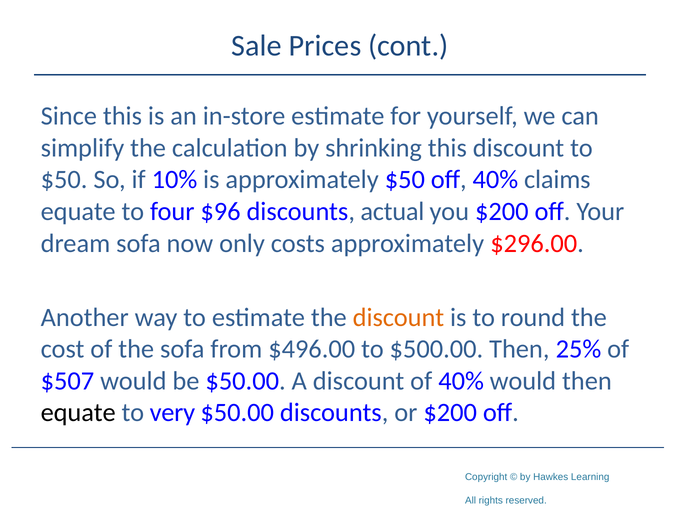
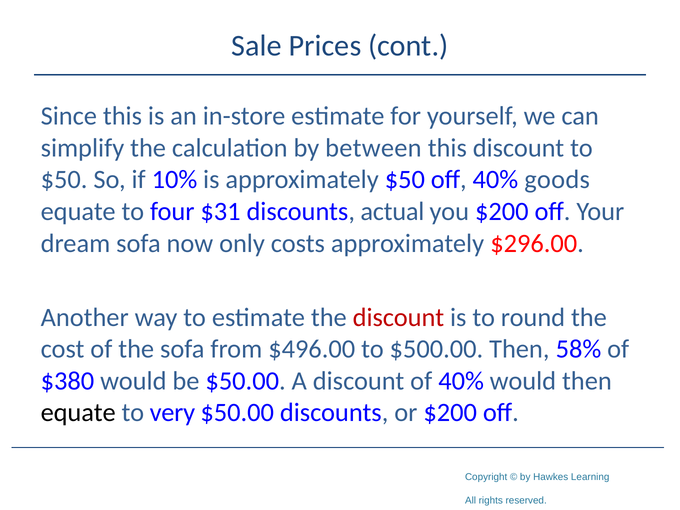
shrinking: shrinking -> between
claims: claims -> goods
$96: $96 -> $31
discount at (398, 317) colour: orange -> red
25%: 25% -> 58%
$507: $507 -> $380
